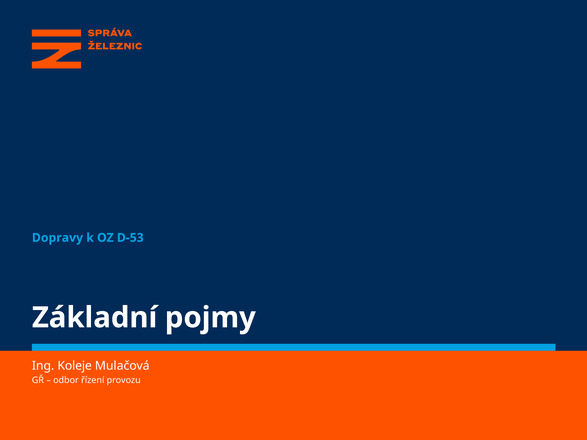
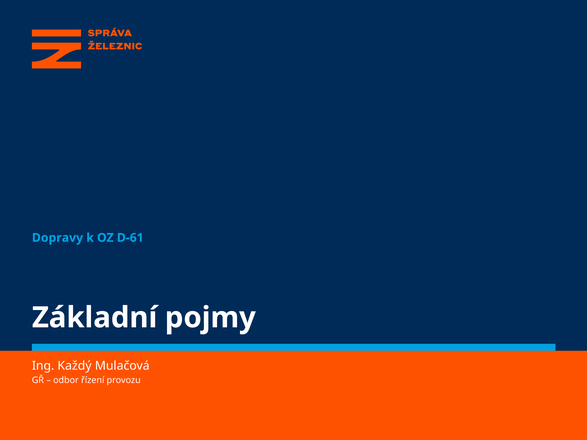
D-53: D-53 -> D-61
Koleje: Koleje -> Každý
